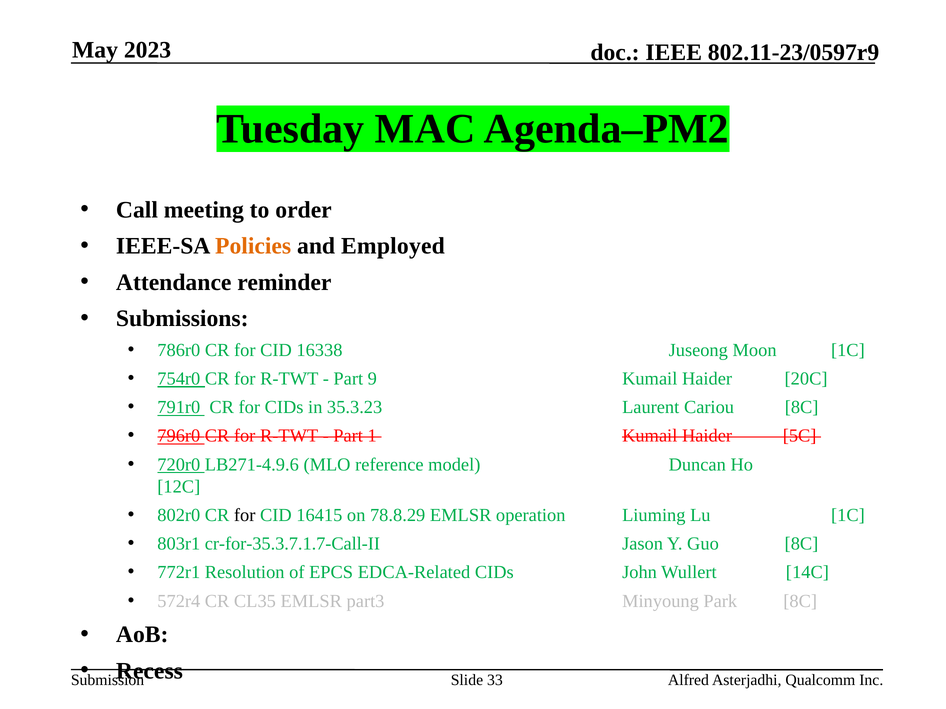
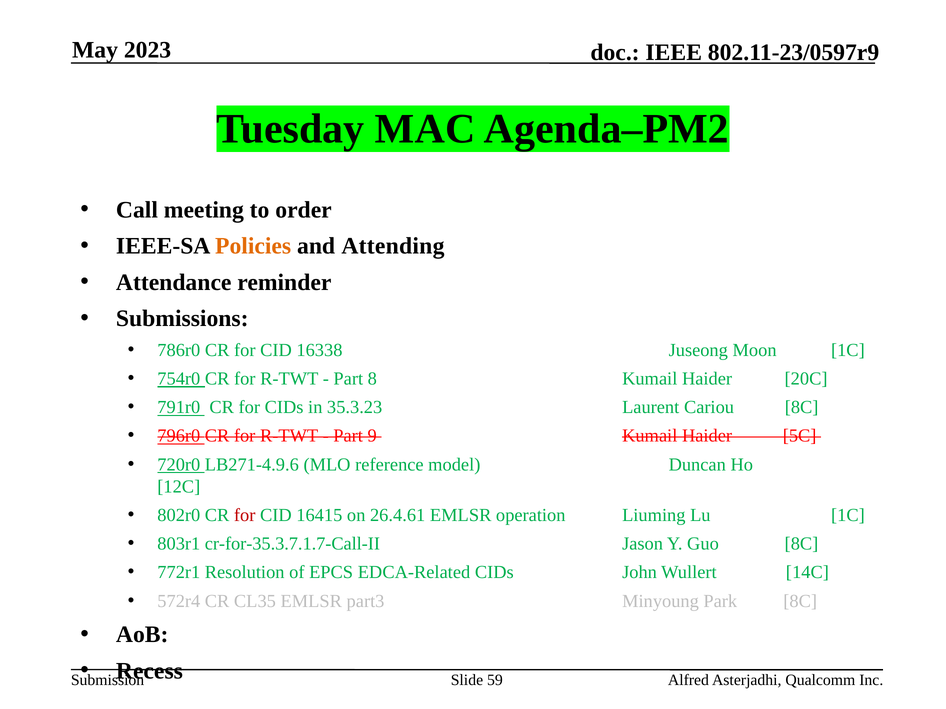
Employed: Employed -> Attending
9: 9 -> 8
1: 1 -> 9
for at (245, 515) colour: black -> red
78.8.29: 78.8.29 -> 26.4.61
33: 33 -> 59
